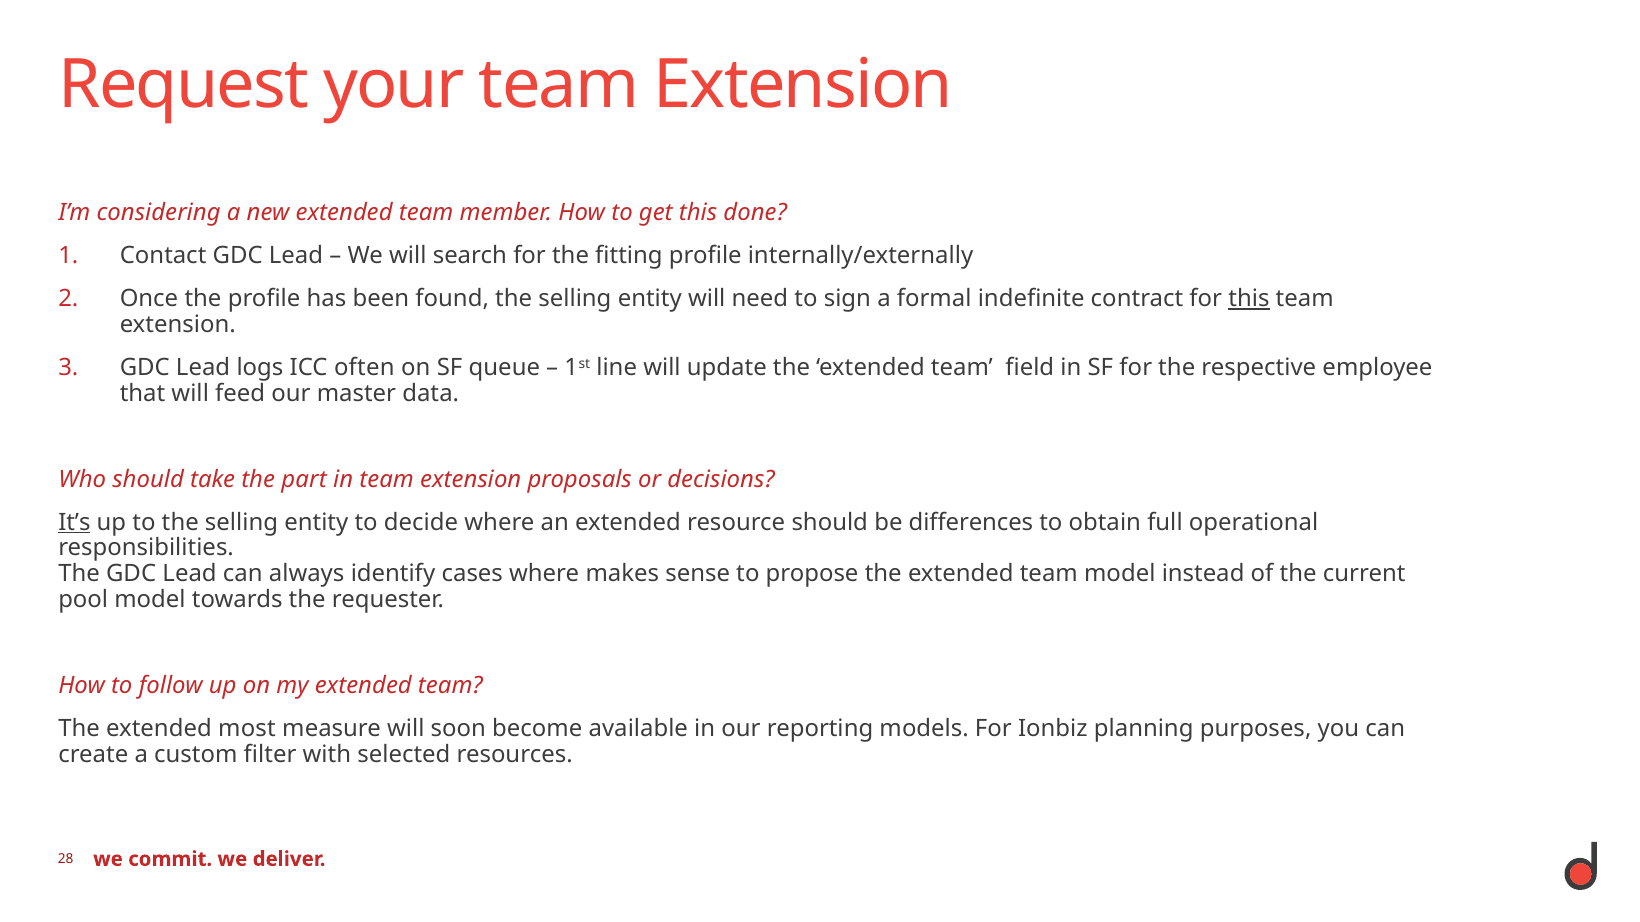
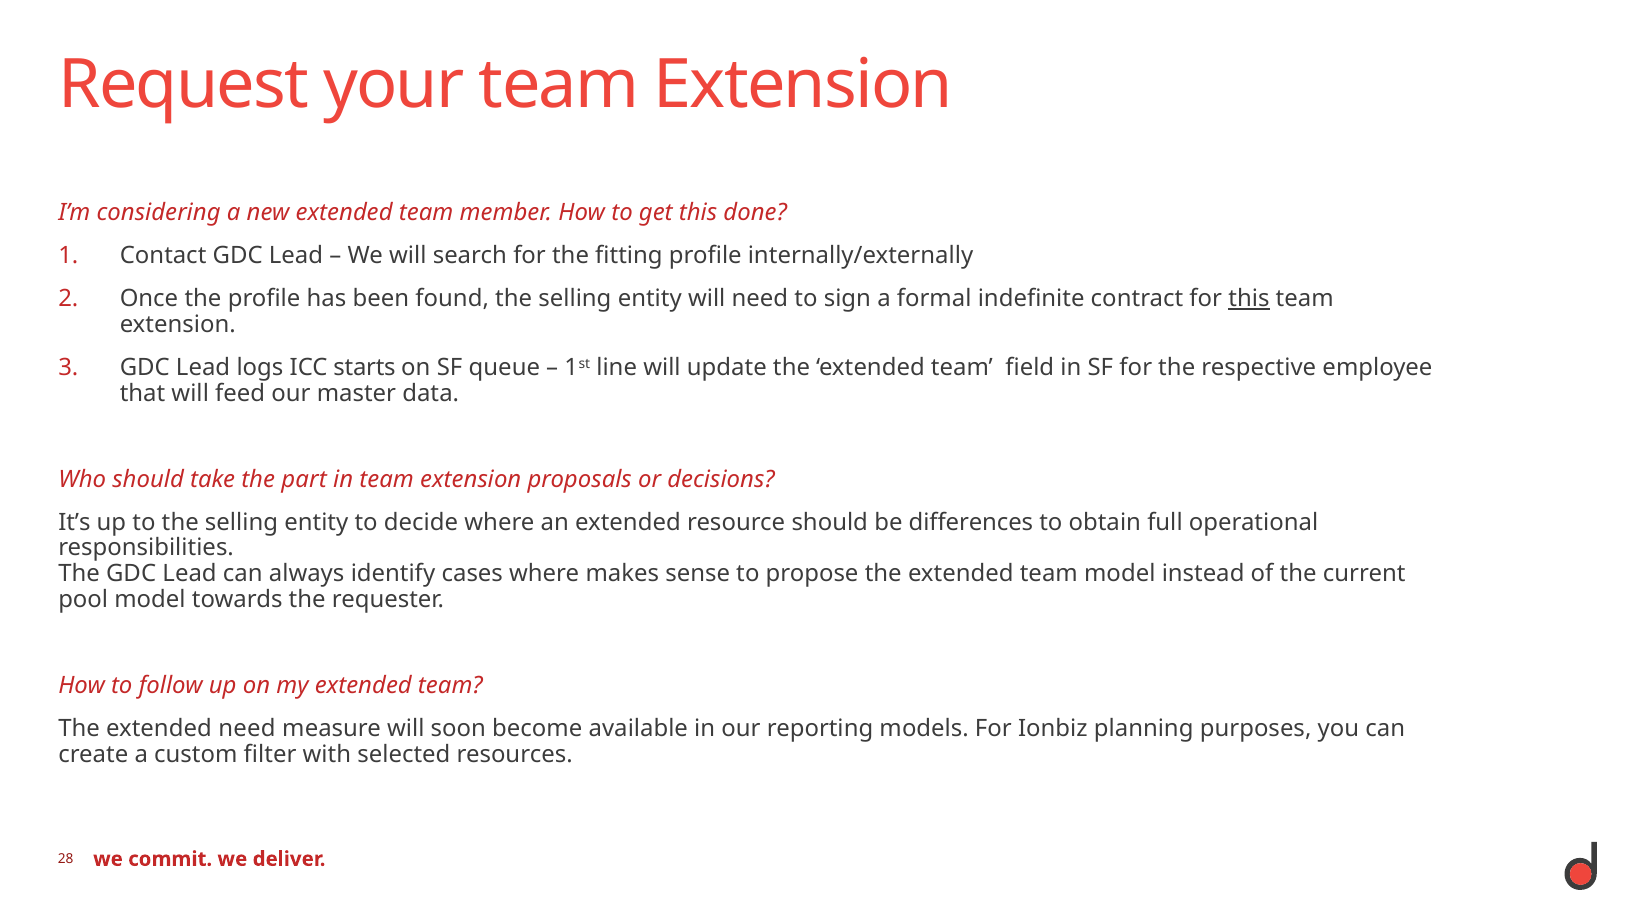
often: often -> starts
It’s underline: present -> none
extended most: most -> need
